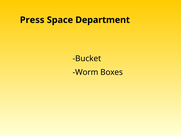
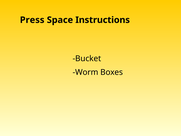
Department: Department -> Instructions
